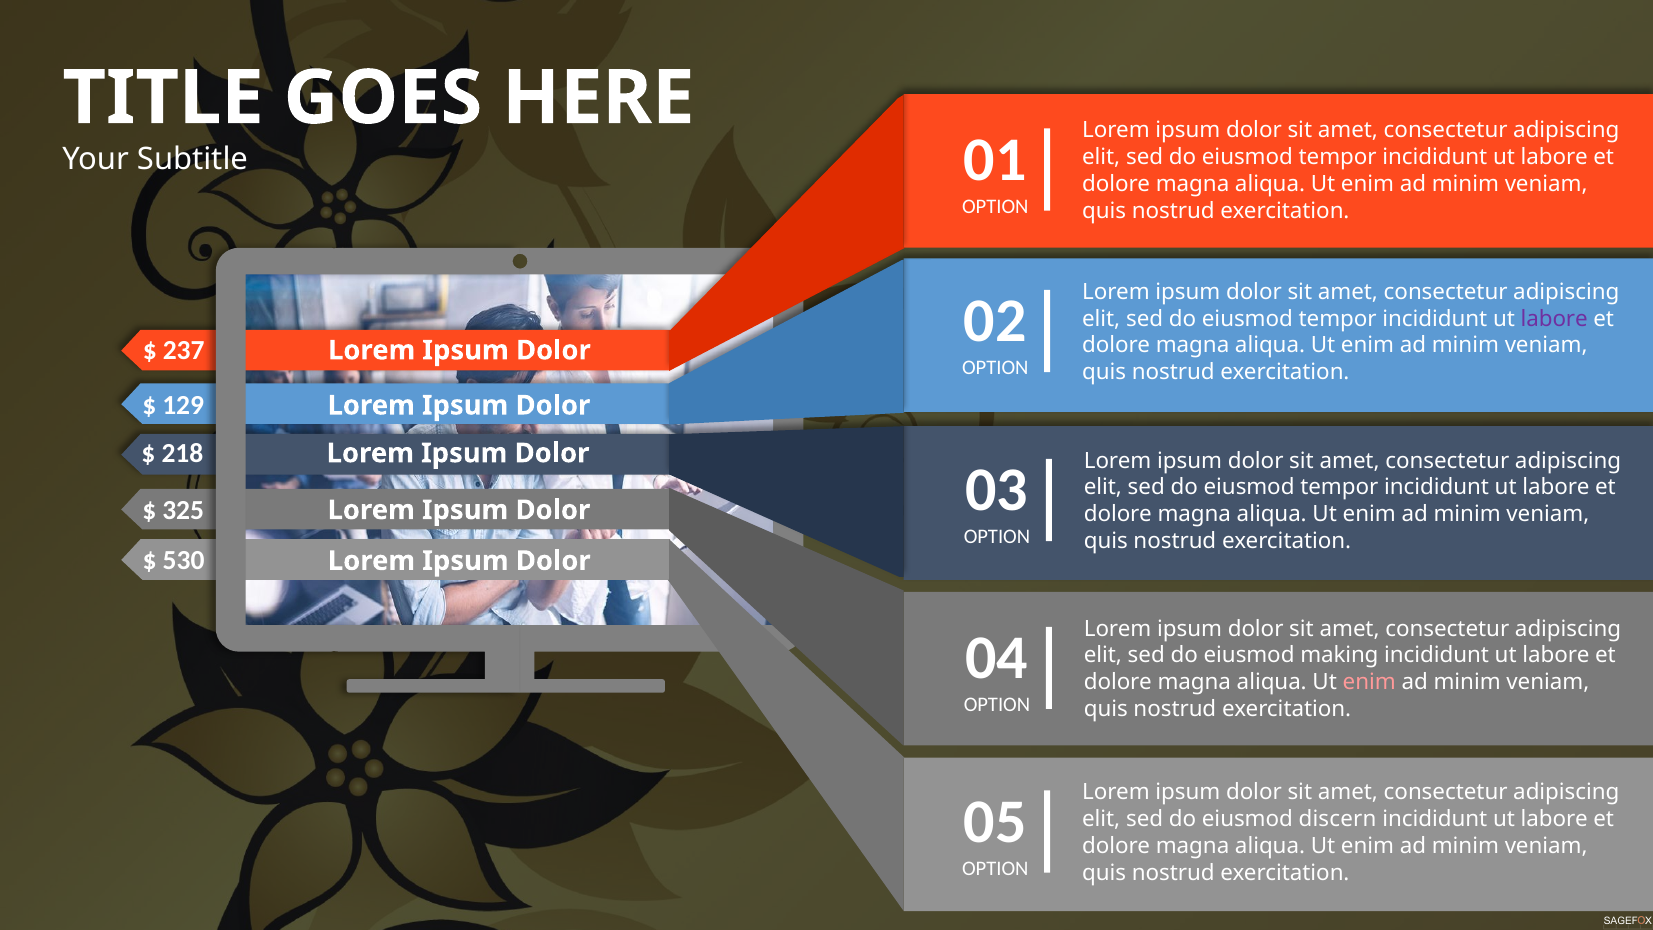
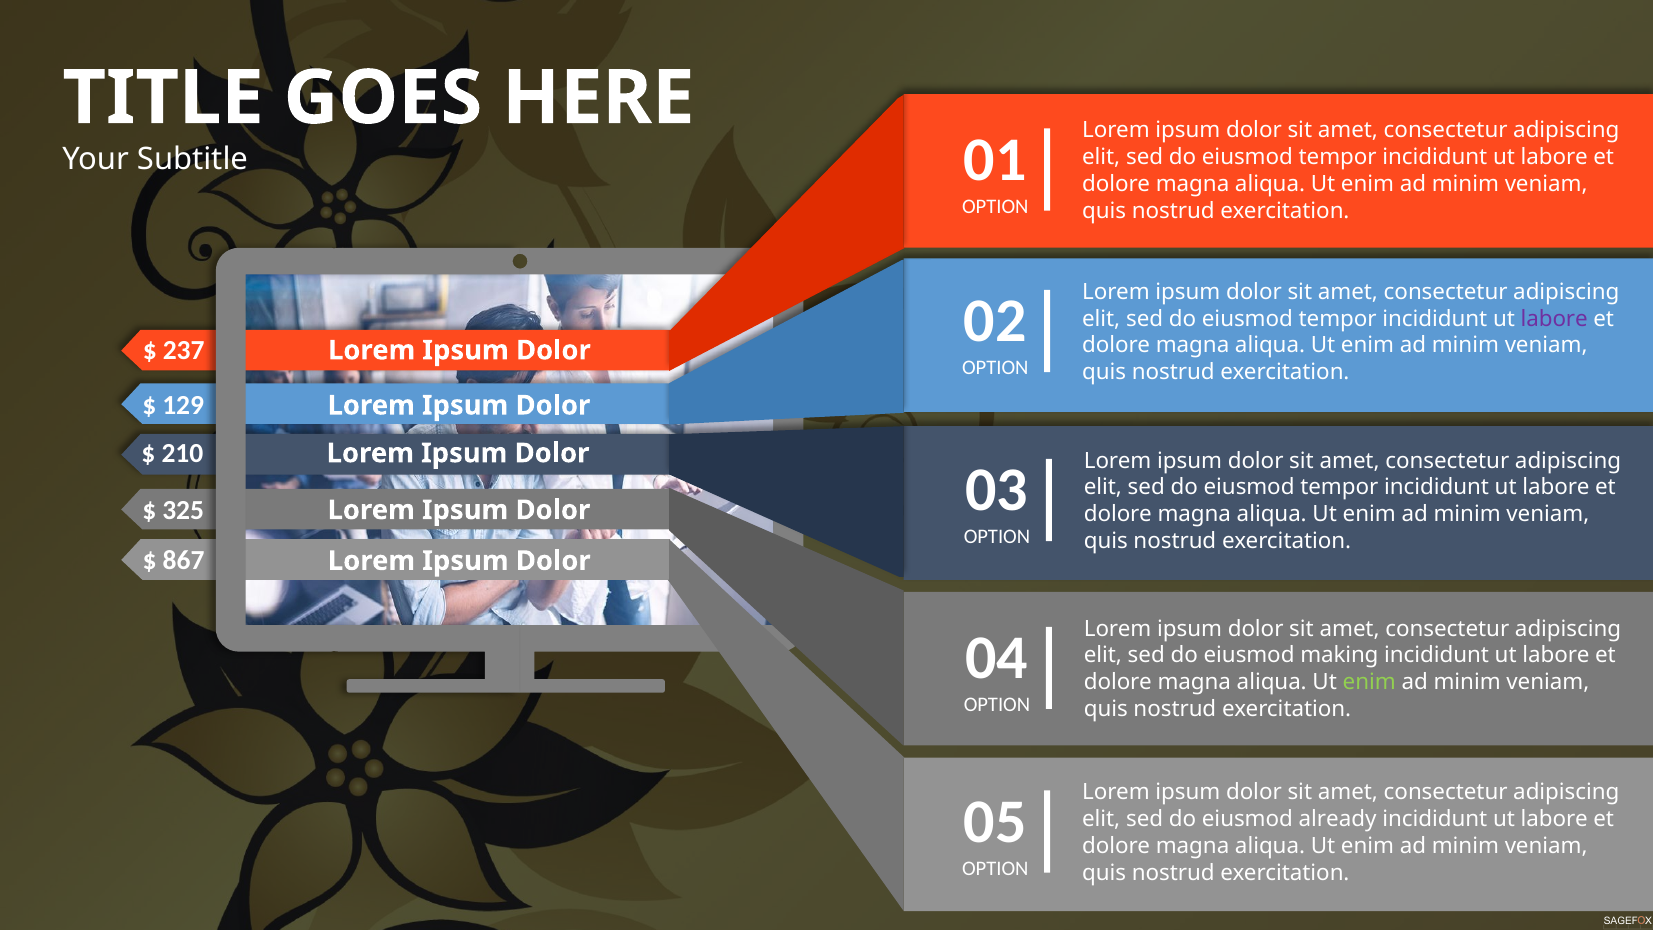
218: 218 -> 210
530: 530 -> 867
enim at (1369, 682) colour: pink -> light green
discern: discern -> already
